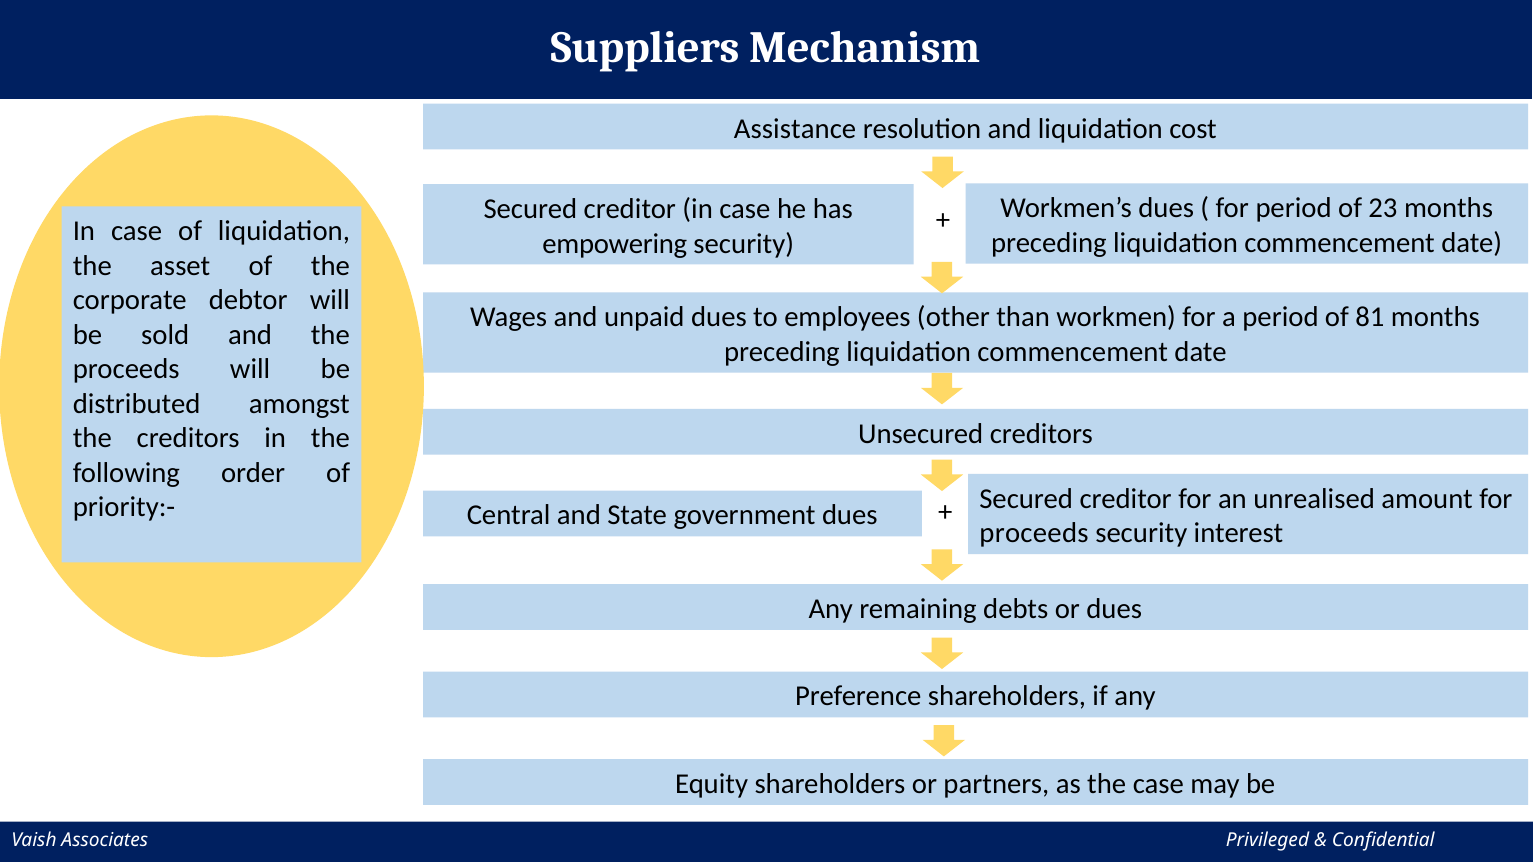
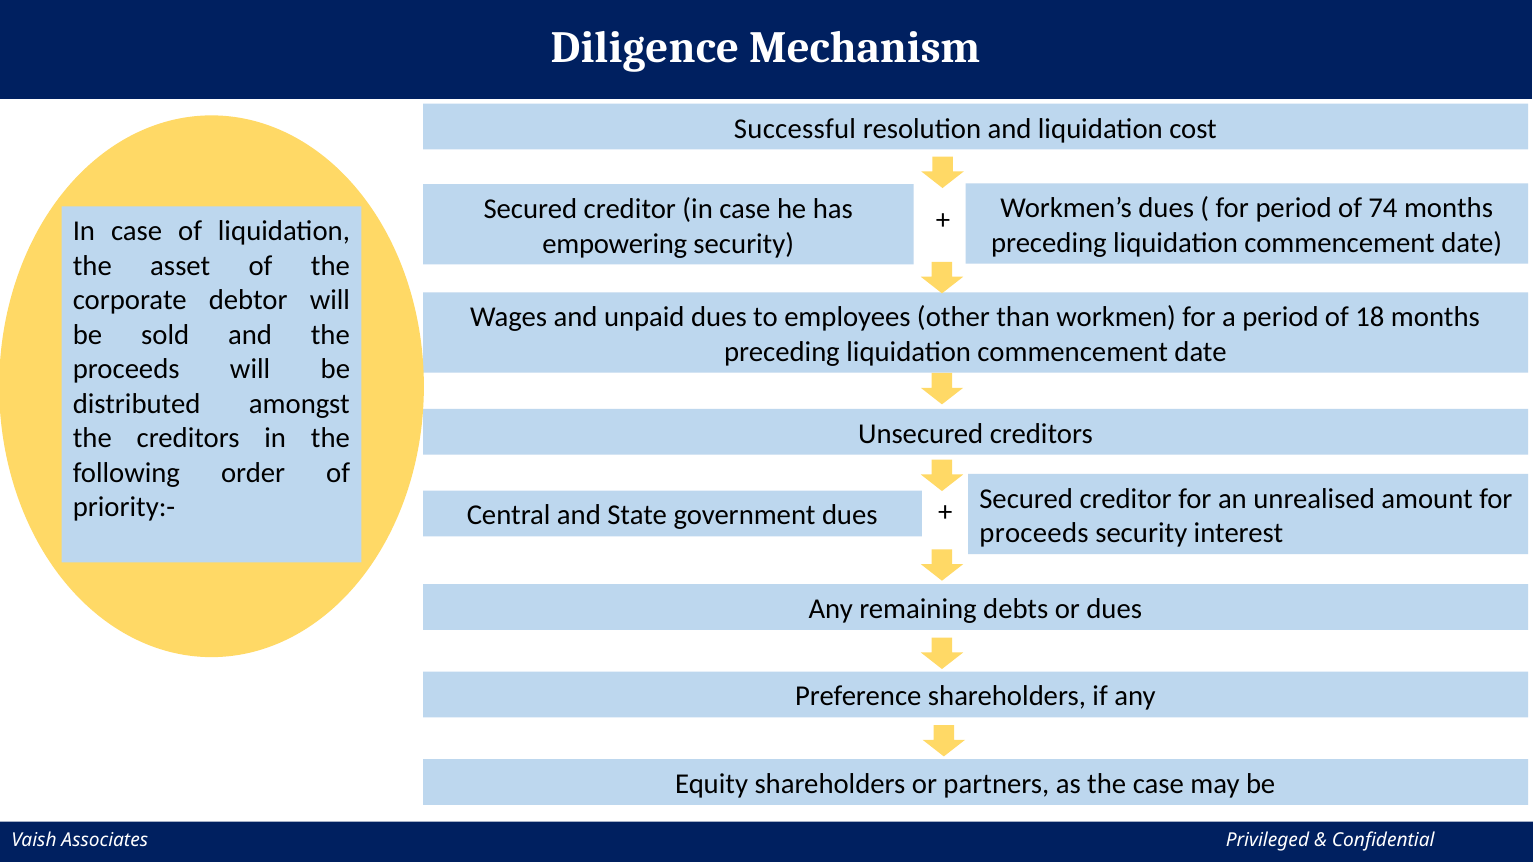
Suppliers: Suppliers -> Diligence
Assistance: Assistance -> Successful
23: 23 -> 74
81: 81 -> 18
